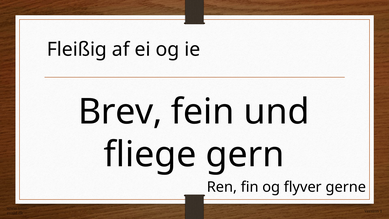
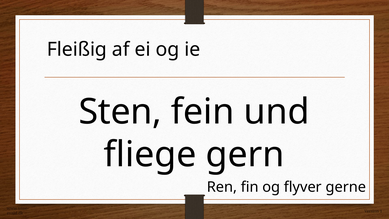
Brev: Brev -> Sten
